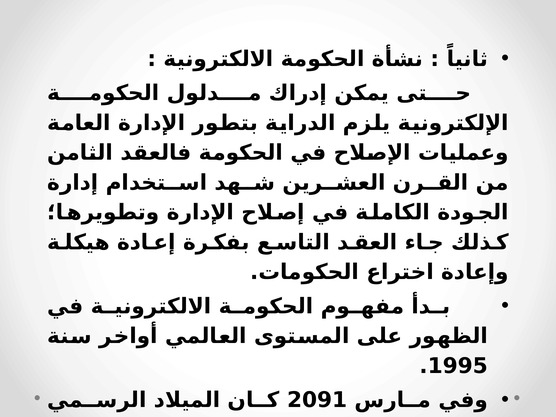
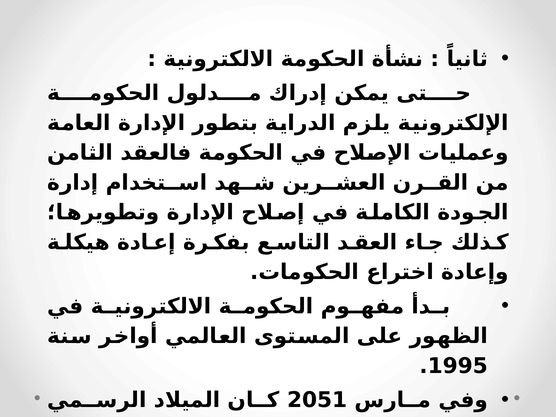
2091: 2091 -> 2051
